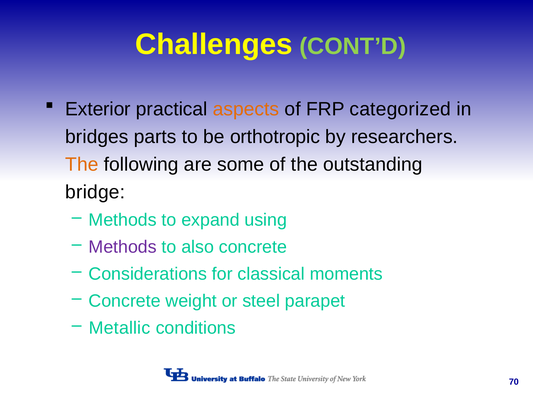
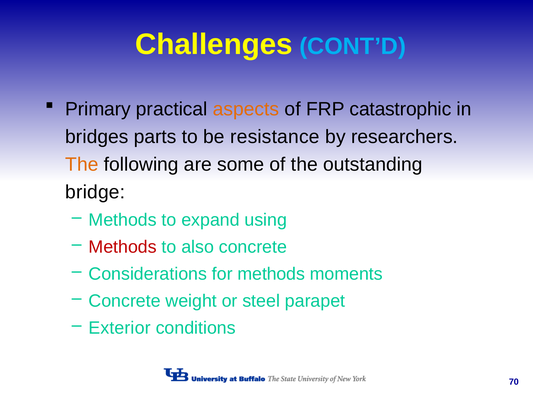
CONT’D colour: light green -> light blue
Exterior: Exterior -> Primary
categorized: categorized -> catastrophic
orthotropic: orthotropic -> resistance
Methods at (123, 247) colour: purple -> red
for classical: classical -> methods
Metallic: Metallic -> Exterior
